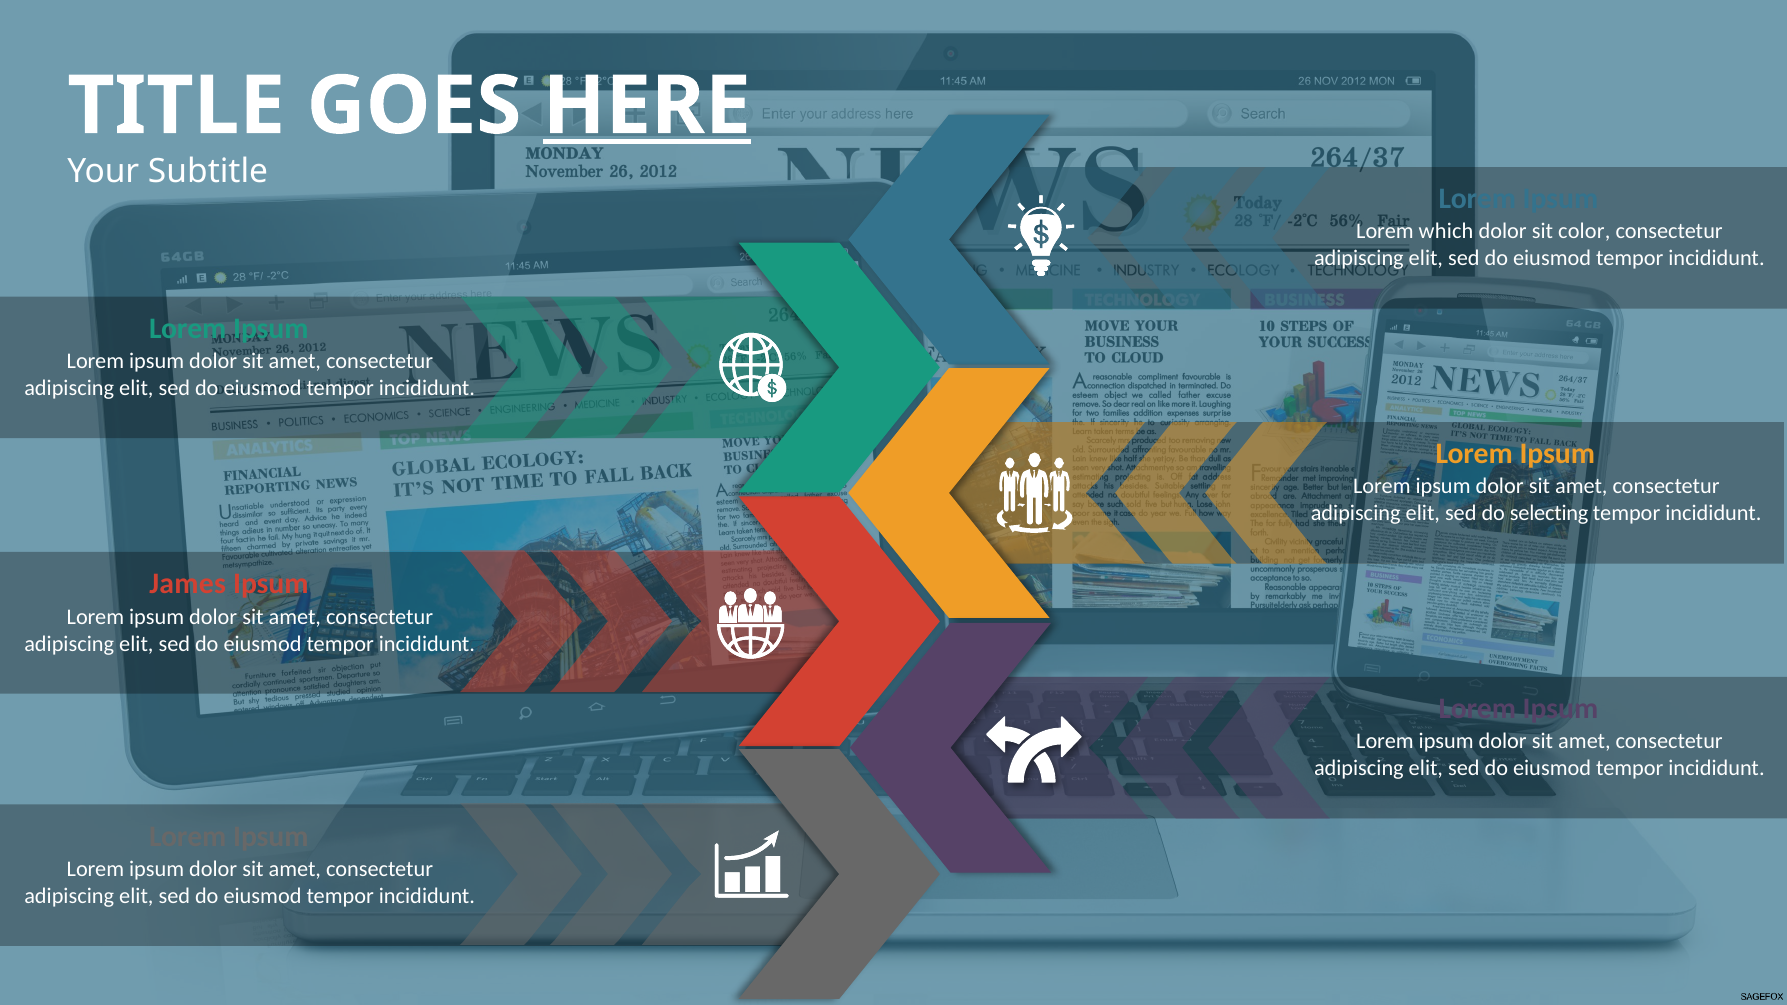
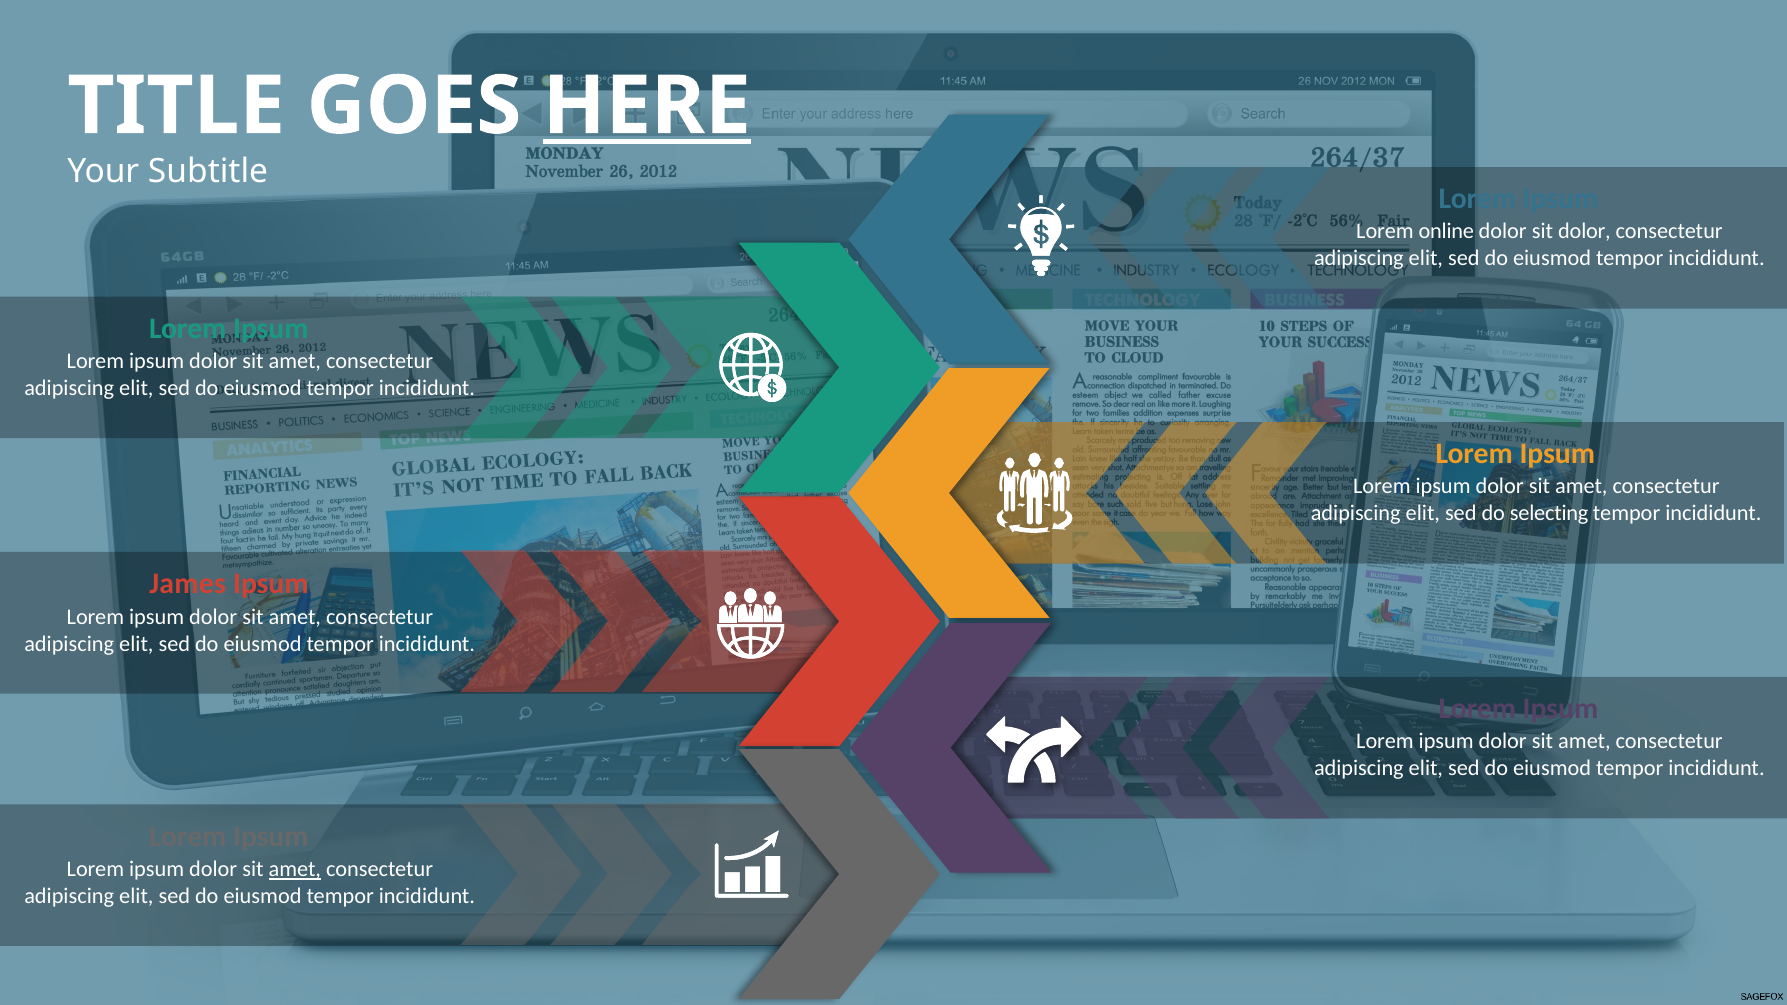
which: which -> online
sit color: color -> dolor
amet at (295, 870) underline: none -> present
